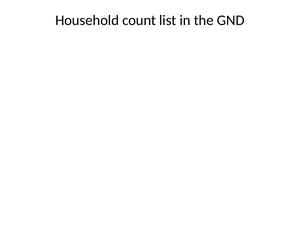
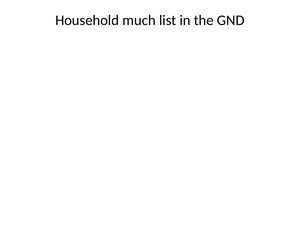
count: count -> much
